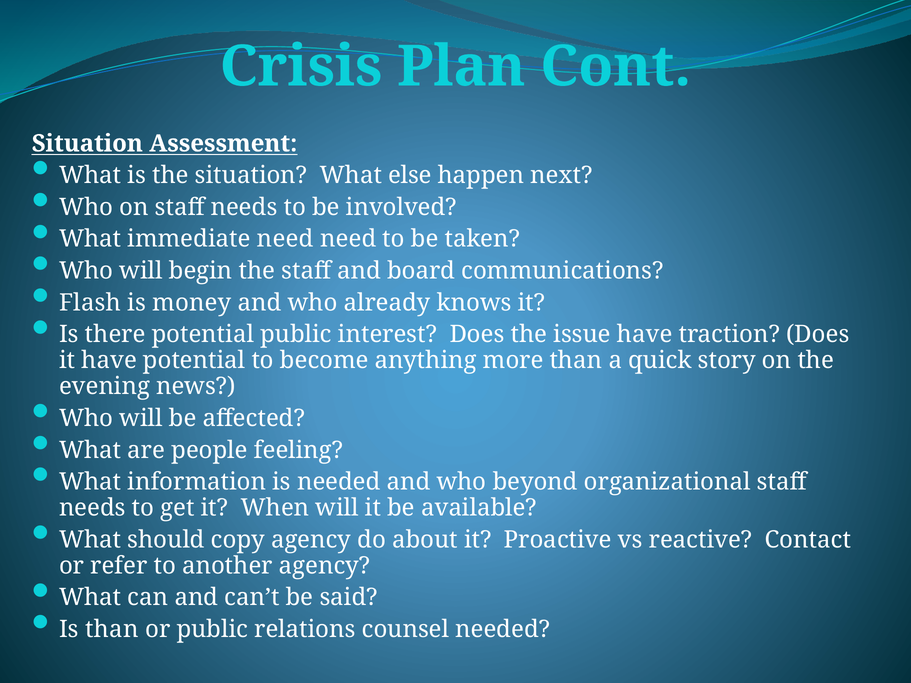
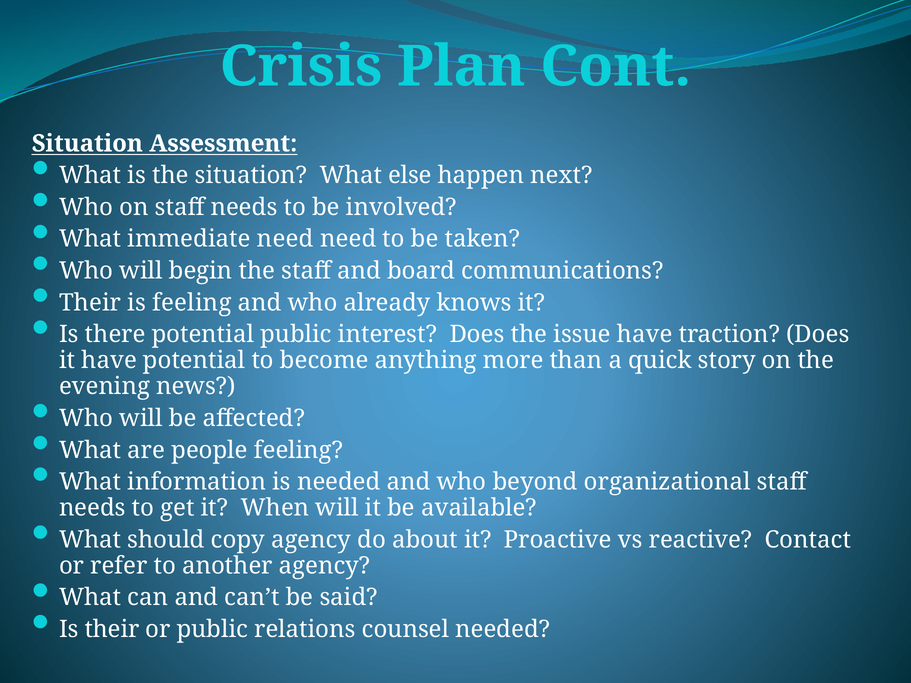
Flash at (90, 303): Flash -> Their
is money: money -> feeling
Is than: than -> their
